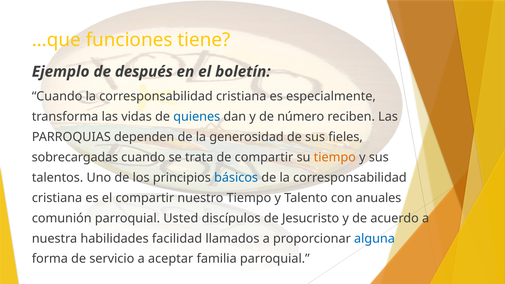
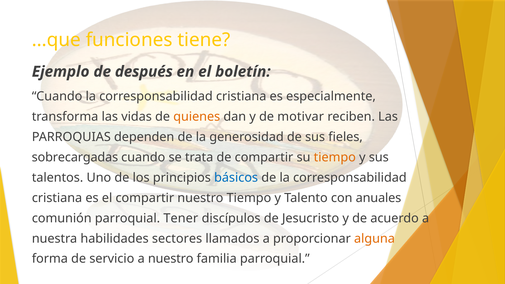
quienes colour: blue -> orange
número: número -> motivar
Usted: Usted -> Tener
facilidad: facilidad -> sectores
alguna colour: blue -> orange
a aceptar: aceptar -> nuestro
